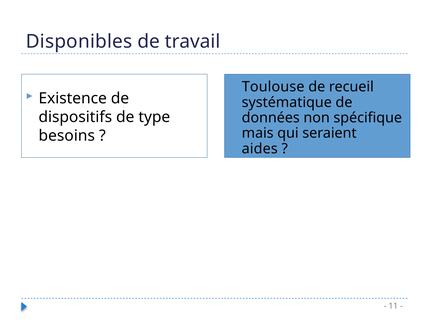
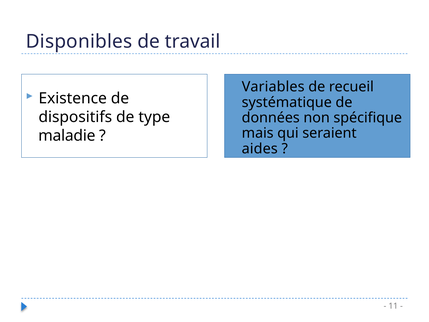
Toulouse: Toulouse -> Variables
besoins: besoins -> maladie
